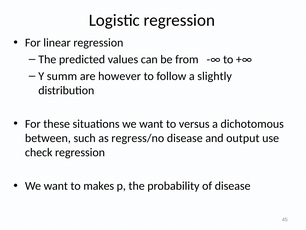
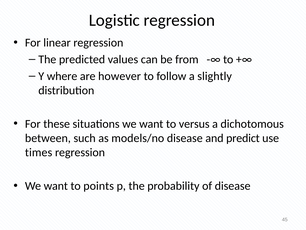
summ: summ -> where
regress/no: regress/no -> models/no
output: output -> predict
check: check -> times
makes: makes -> points
